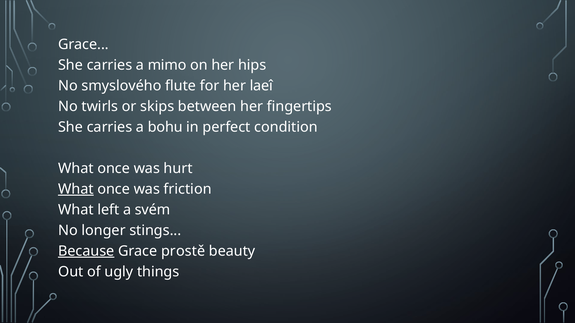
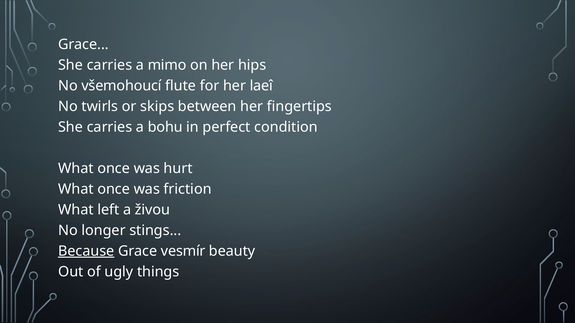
smyslového: smyslového -> všemohoucí
What at (76, 189) underline: present -> none
svém: svém -> živou
prostě: prostě -> vesmír
